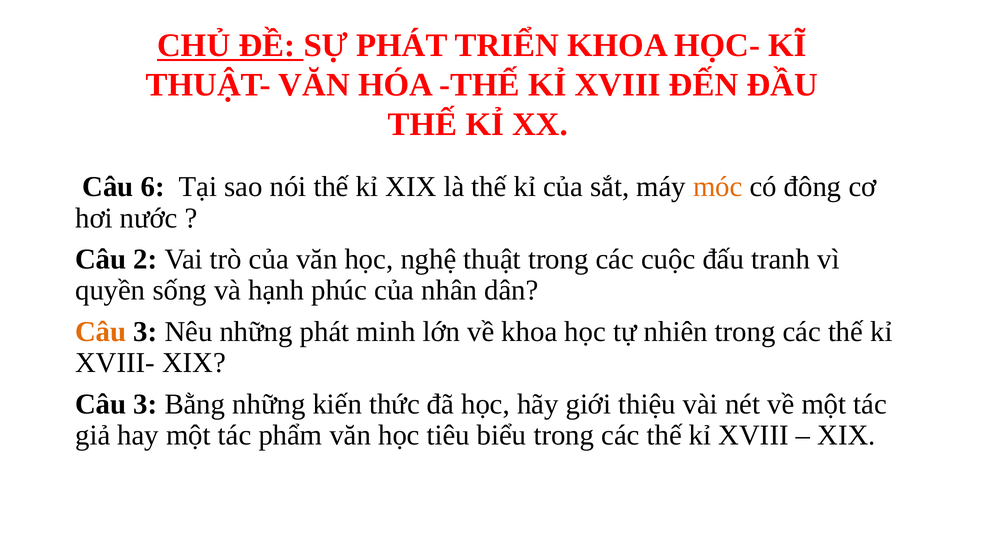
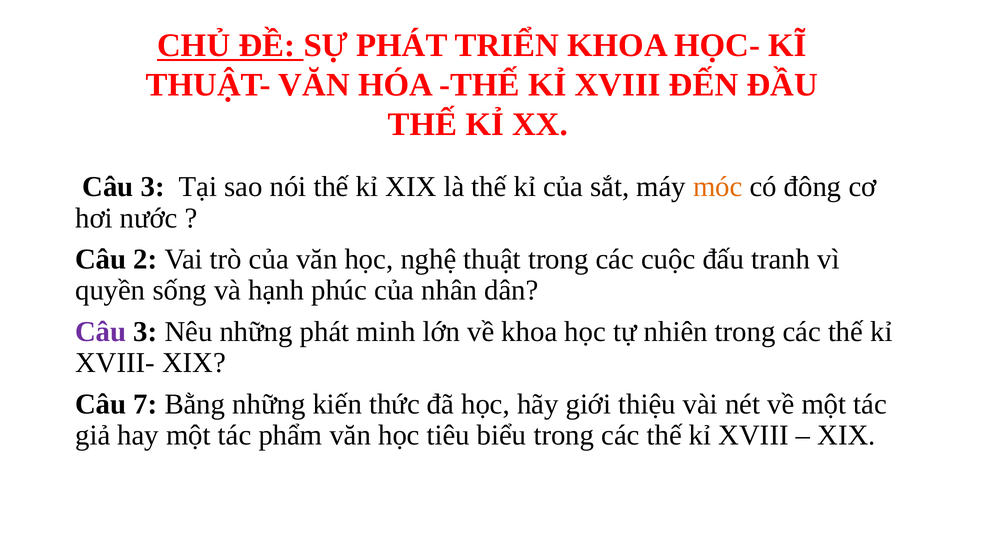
6 at (153, 187): 6 -> 3
Câu at (101, 332) colour: orange -> purple
3 at (145, 404): 3 -> 7
